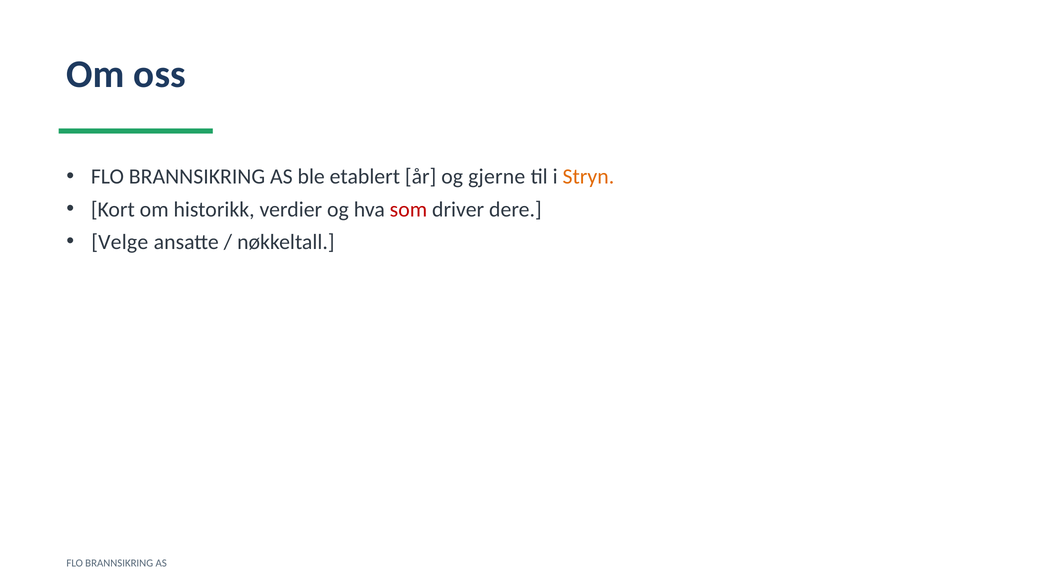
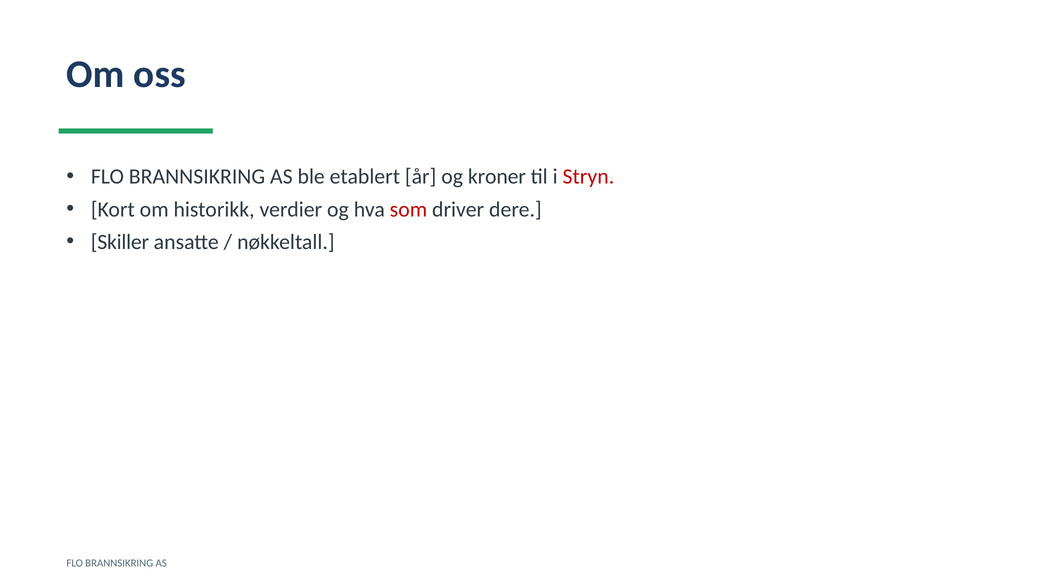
gjerne: gjerne -> kroner
Stryn colour: orange -> red
Velge: Velge -> Skiller
